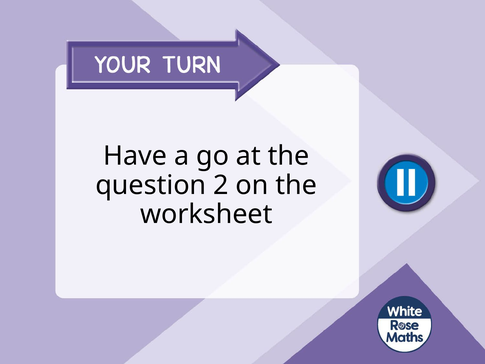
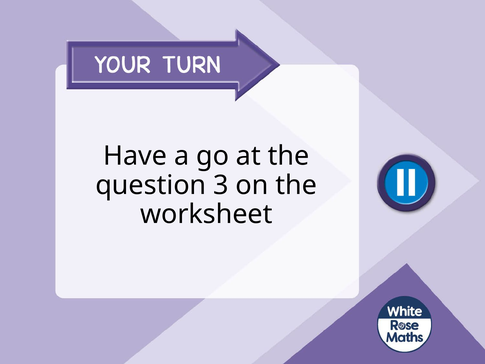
2: 2 -> 3
